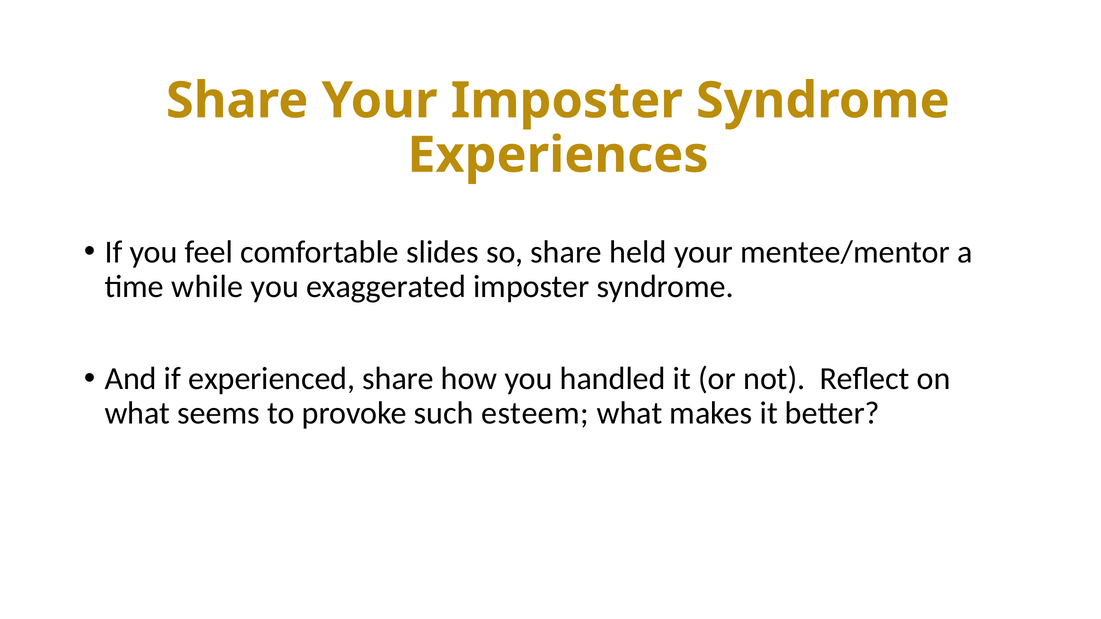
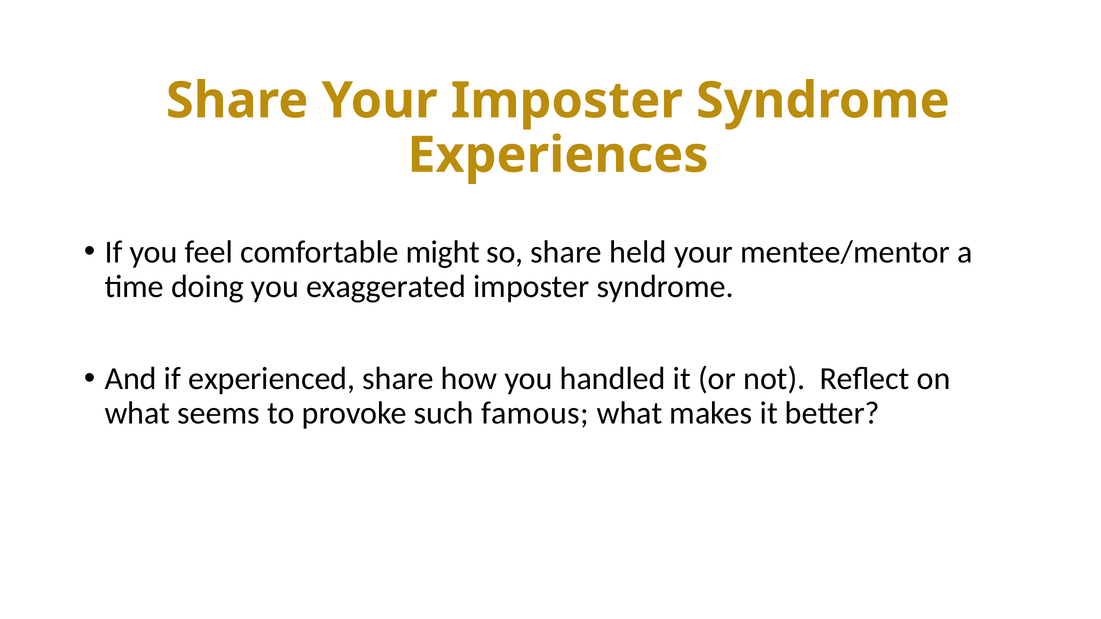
slides: slides -> might
while: while -> doing
esteem: esteem -> famous
